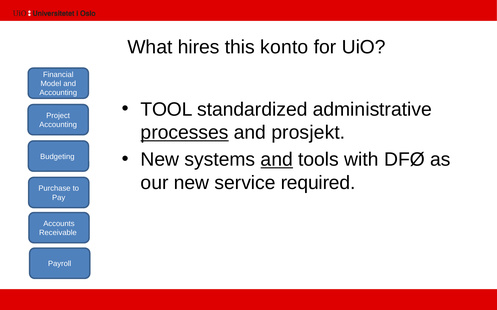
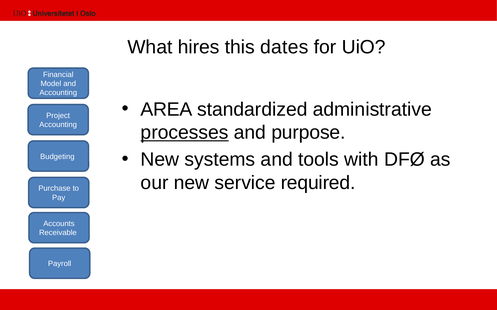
konto: konto -> dates
TOOL: TOOL -> AREA
prosjekt: prosjekt -> purpose
and at (277, 160) underline: present -> none
